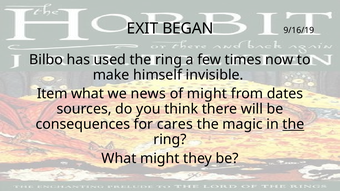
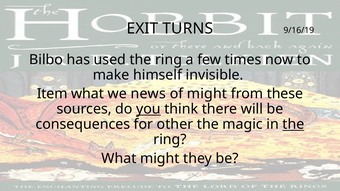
BEGAN: BEGAN -> TURNS
dates: dates -> these
you underline: none -> present
cares: cares -> other
